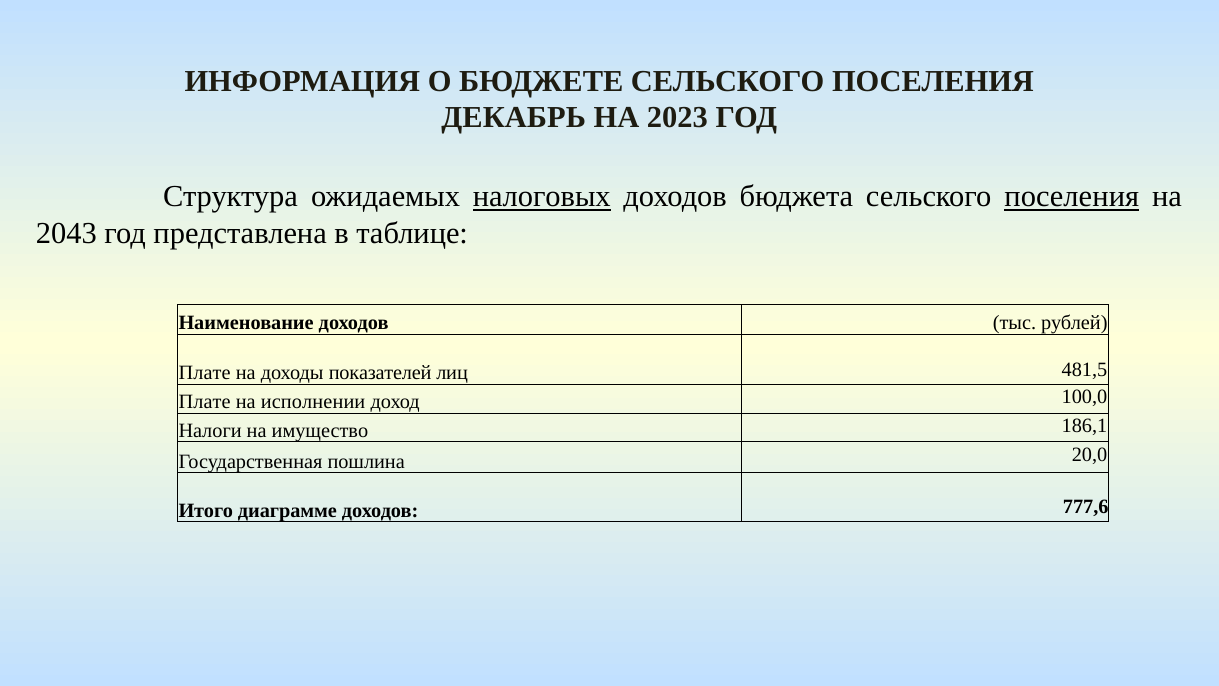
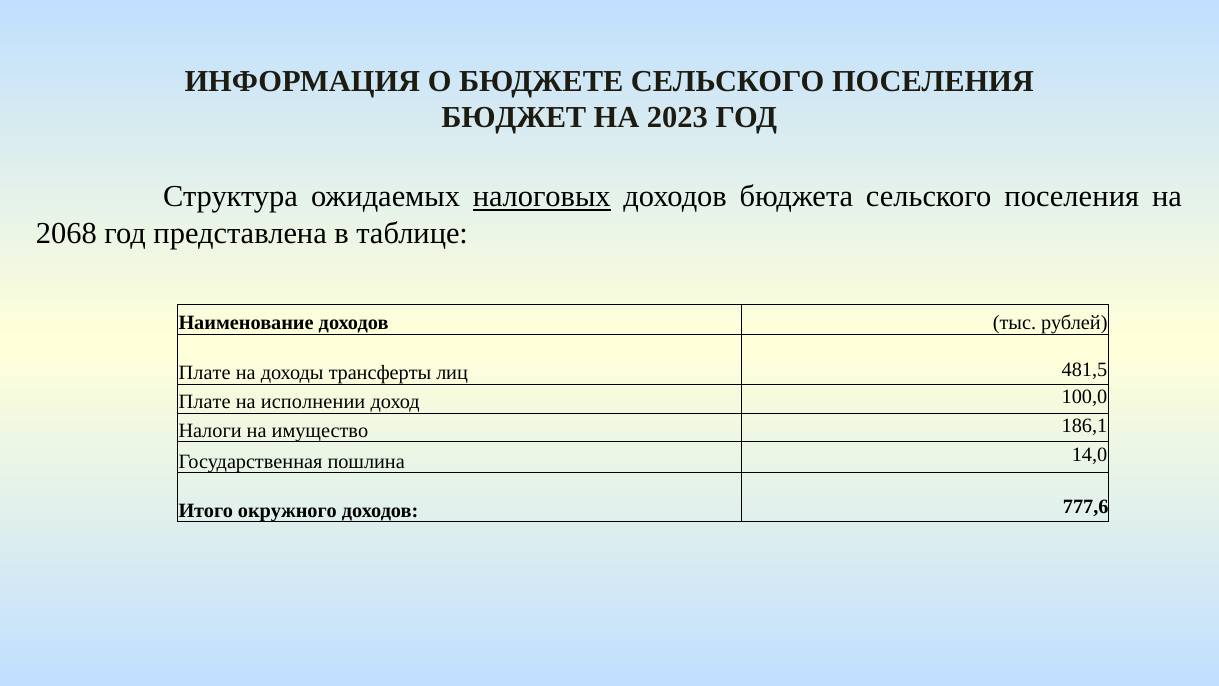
ДЕКАБРЬ: ДЕКАБРЬ -> БЮДЖЕТ
поселения at (1072, 196) underline: present -> none
2043: 2043 -> 2068
показателей: показателей -> трансферты
20,0: 20,0 -> 14,0
диаграмме: диаграмме -> окружного
